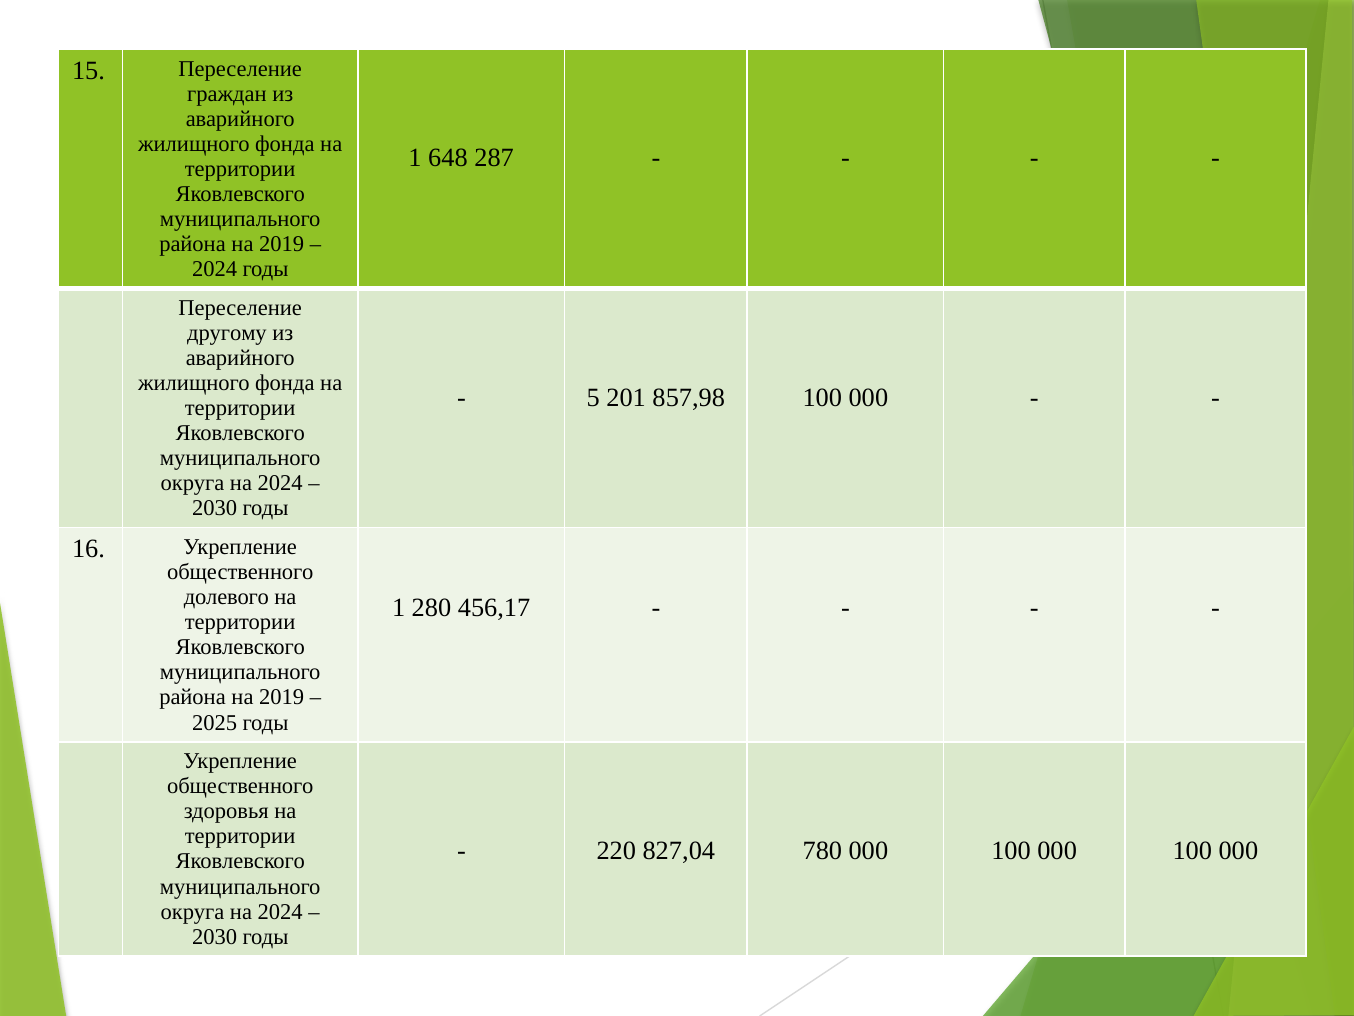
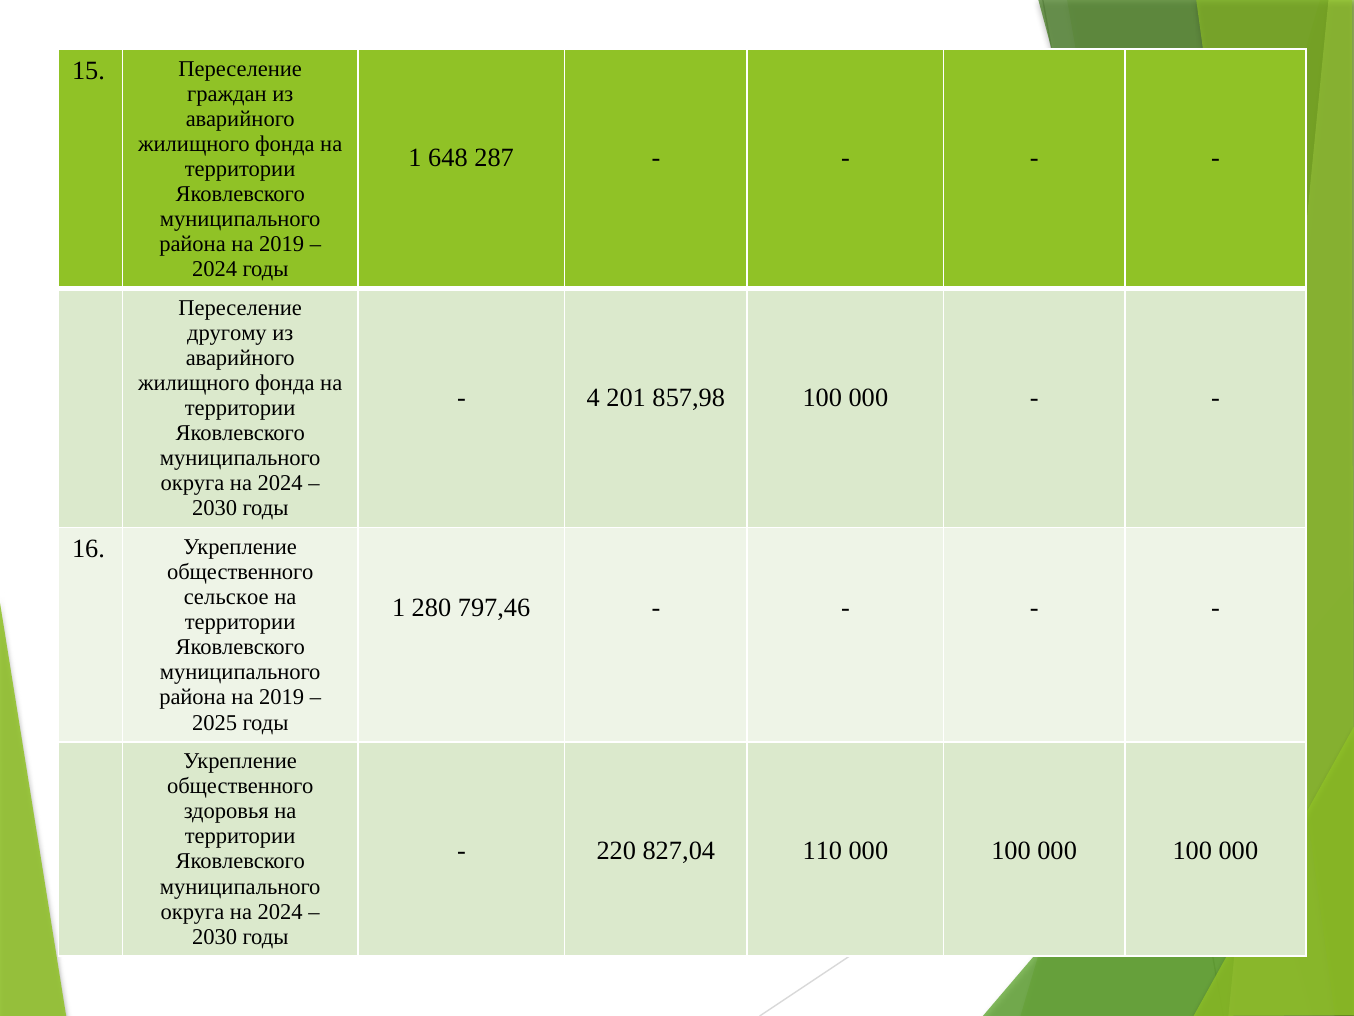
5: 5 -> 4
долевого: долевого -> сельское
456,17: 456,17 -> 797,46
780: 780 -> 110
